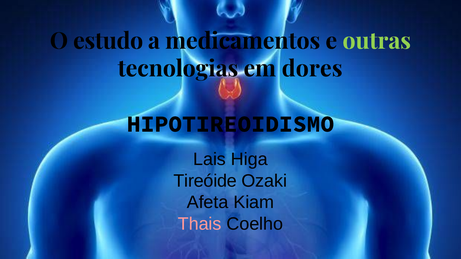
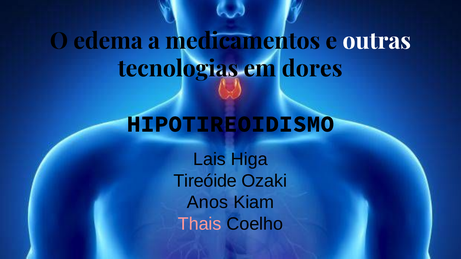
estudo: estudo -> edema
outras colour: light green -> white
Afeta: Afeta -> Anos
